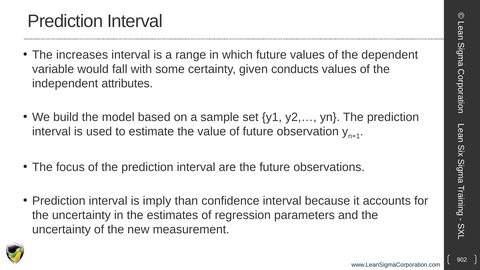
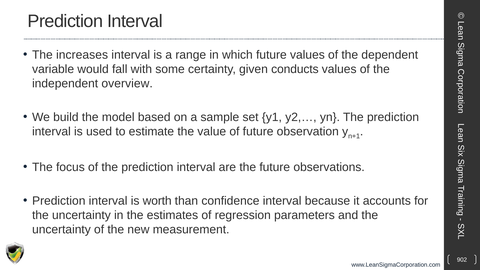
attributes: attributes -> overview
imply: imply -> worth
